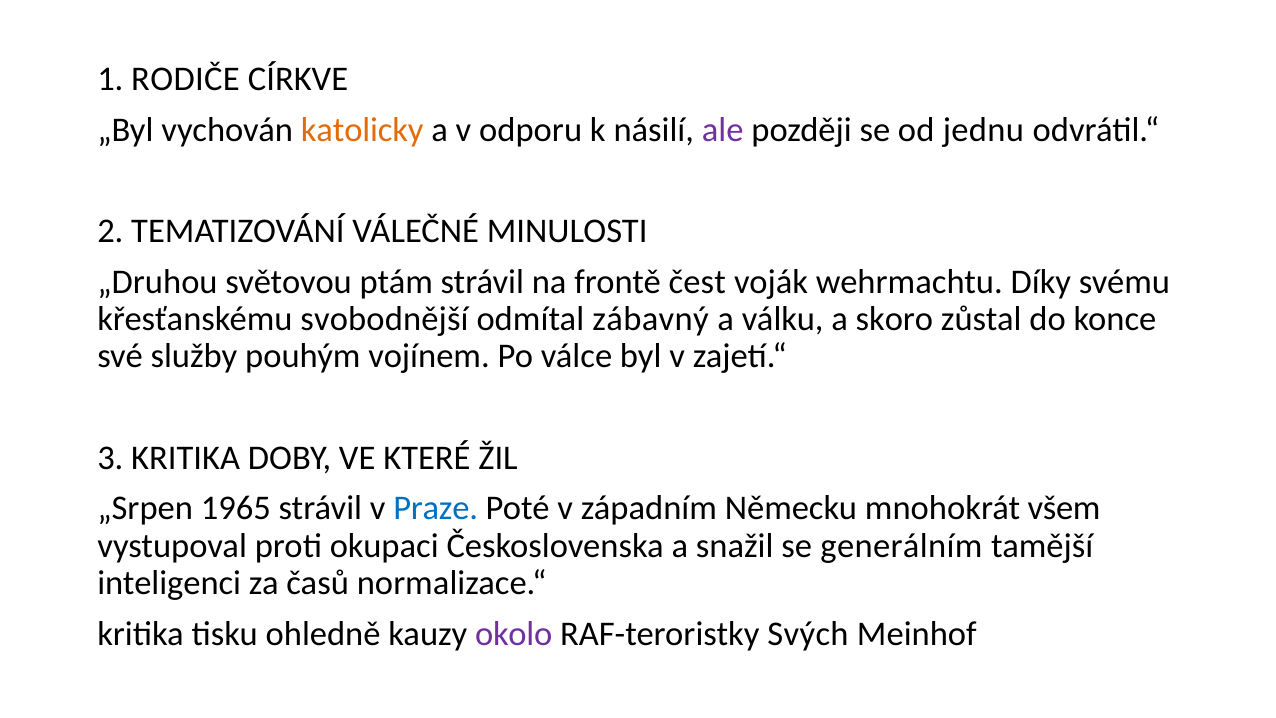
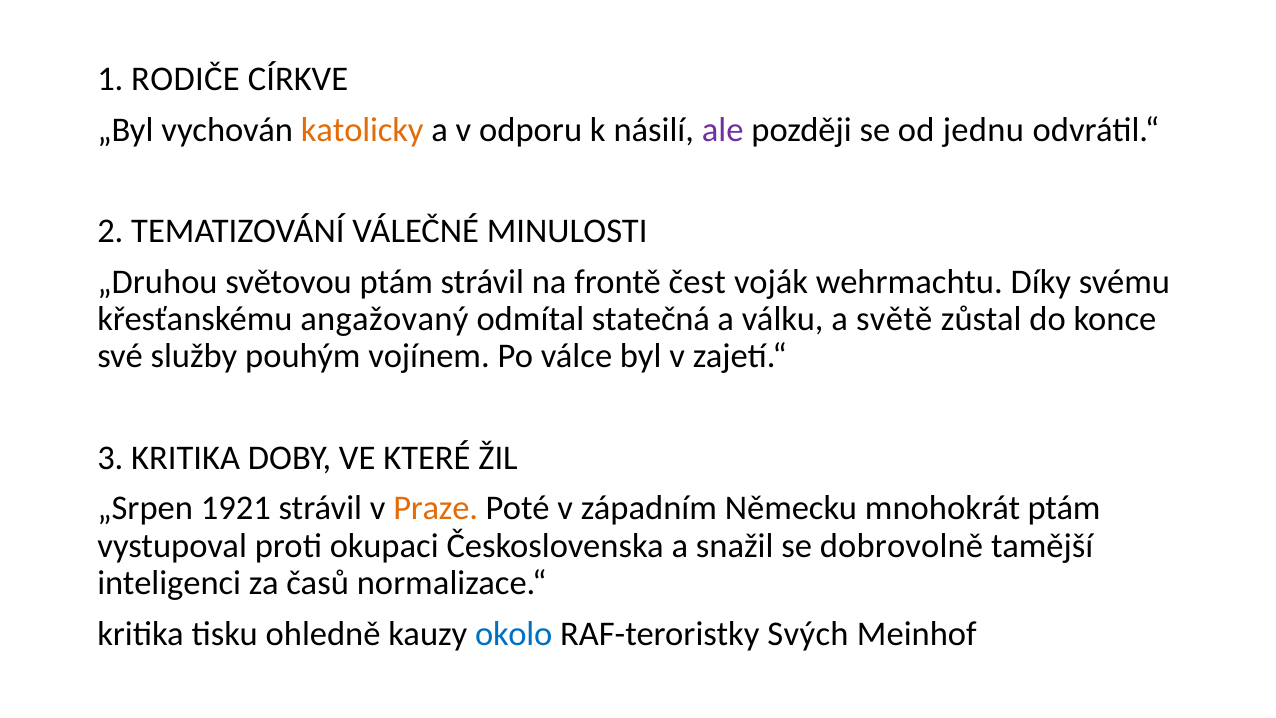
svobodnější: svobodnější -> angažovaný
zábavný: zábavný -> statečná
skoro: skoro -> světě
1965: 1965 -> 1921
Praze colour: blue -> orange
mnohokrát všem: všem -> ptám
generálním: generálním -> dobrovolně
okolo colour: purple -> blue
